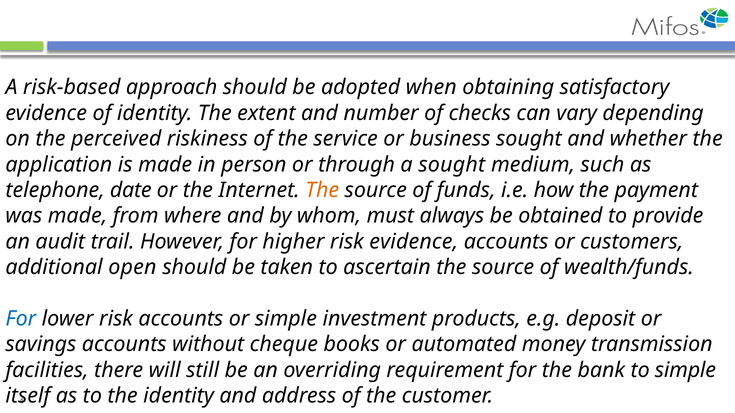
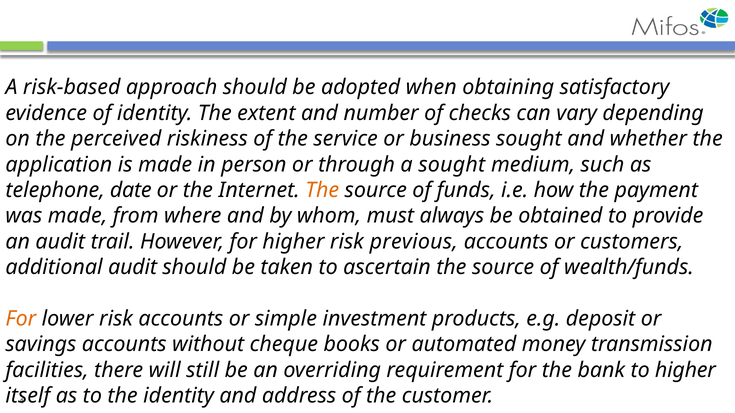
risk evidence: evidence -> previous
additional open: open -> audit
For at (21, 319) colour: blue -> orange
to simple: simple -> higher
